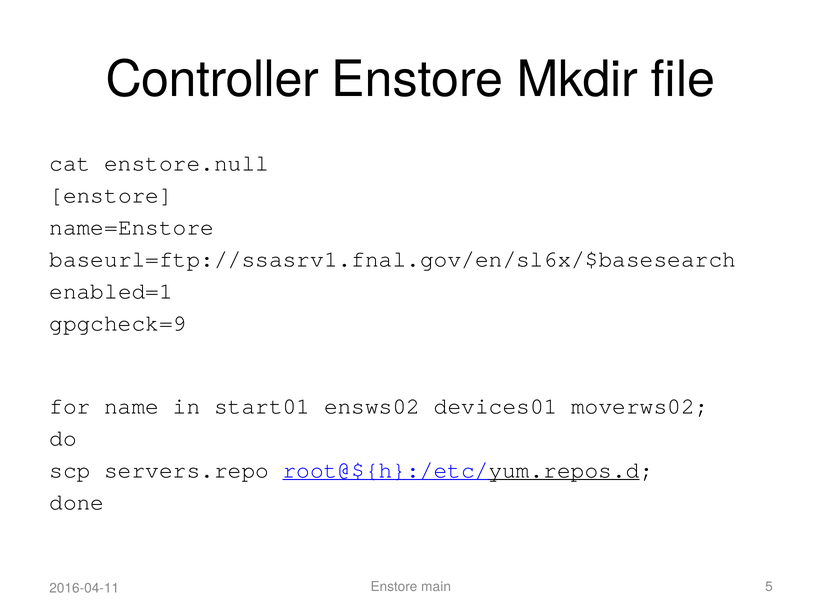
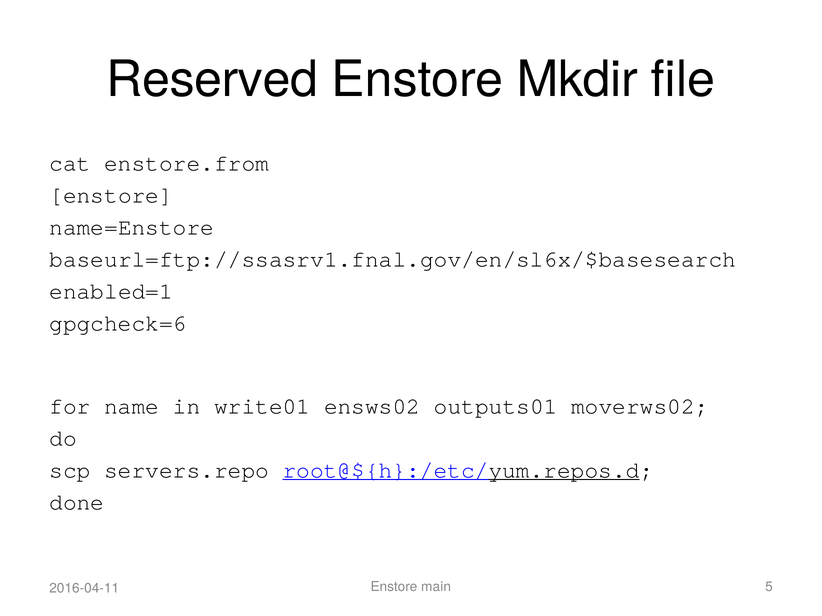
Controller: Controller -> Reserved
enstore.null: enstore.null -> enstore.from
gpgcheck=9: gpgcheck=9 -> gpgcheck=6
start01: start01 -> write01
devices01: devices01 -> outputs01
